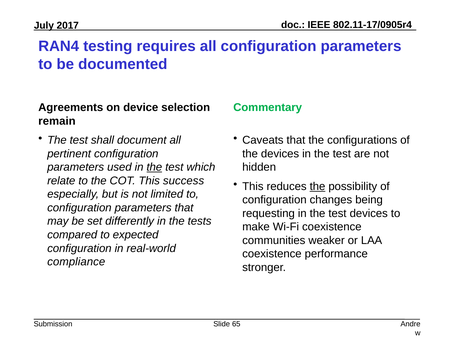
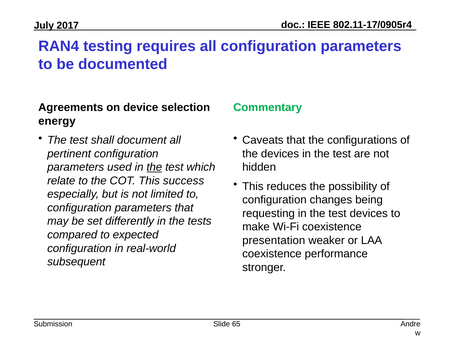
remain: remain -> energy
the at (318, 186) underline: present -> none
communities: communities -> presentation
compliance: compliance -> subsequent
